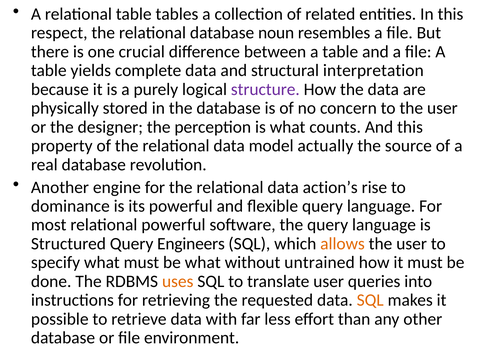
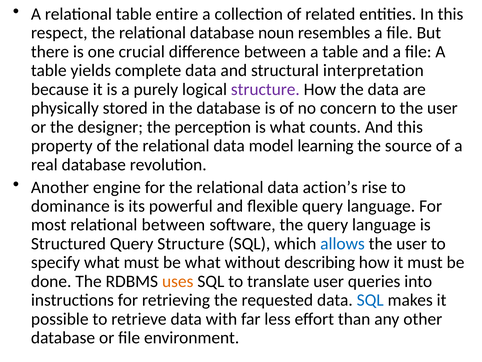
tables: tables -> entire
actually: actually -> learning
relational powerful: powerful -> between
Query Engineers: Engineers -> Structure
allows colour: orange -> blue
untrained: untrained -> describing
SQL at (370, 300) colour: orange -> blue
